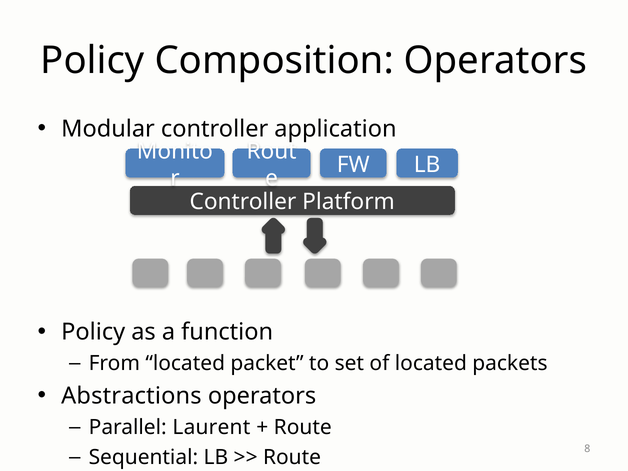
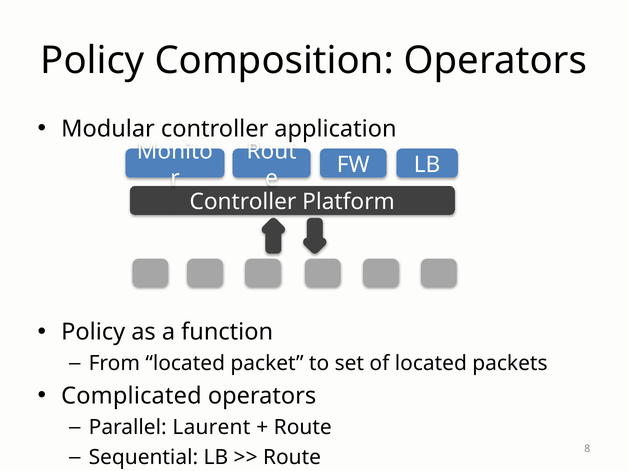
Abstractions: Abstractions -> Complicated
